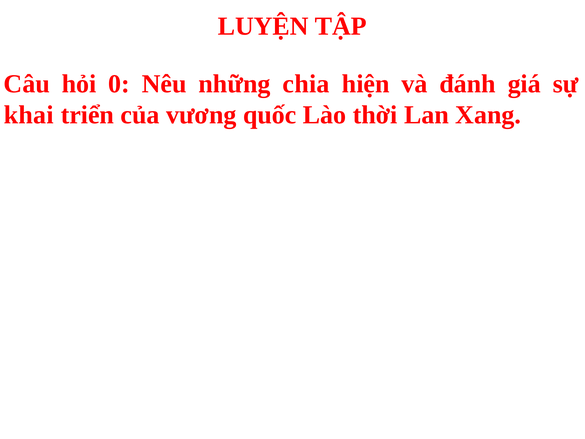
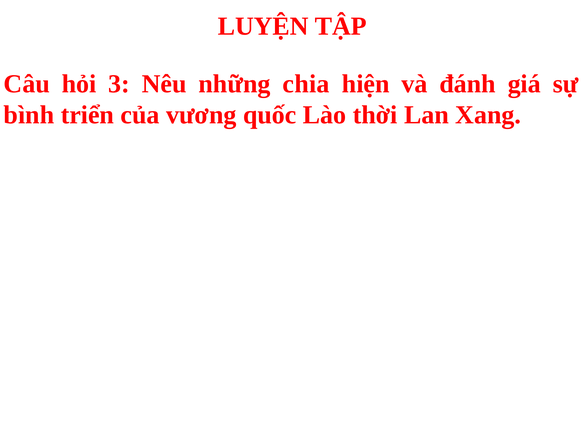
0: 0 -> 3
khai: khai -> bình
